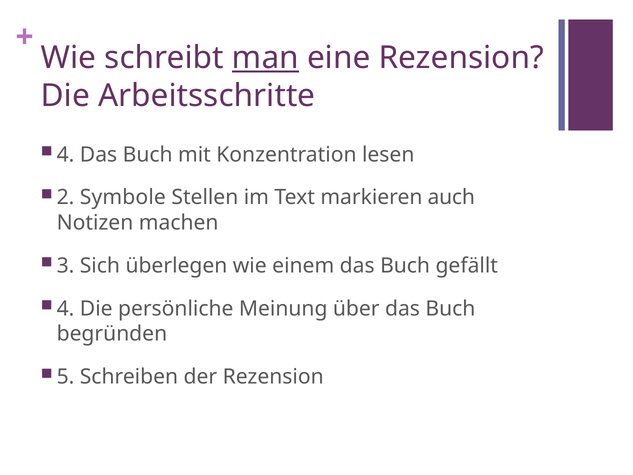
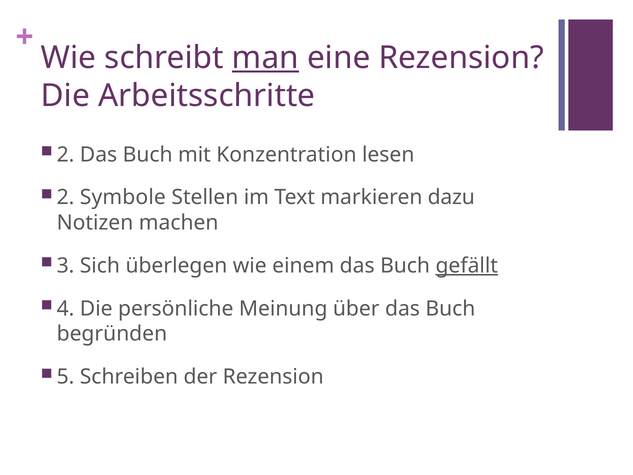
4 at (66, 154): 4 -> 2
auch: auch -> dazu
gefällt underline: none -> present
